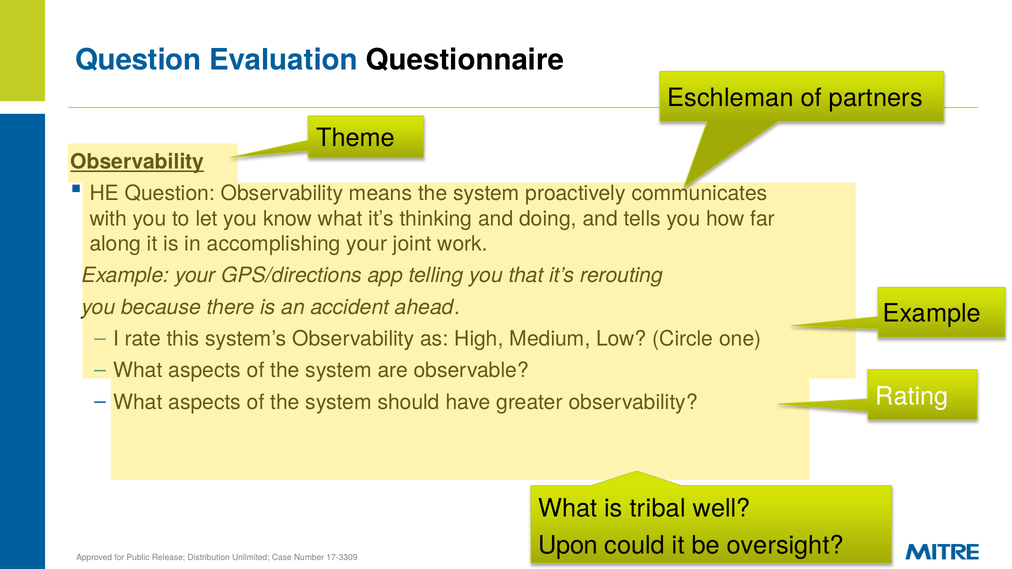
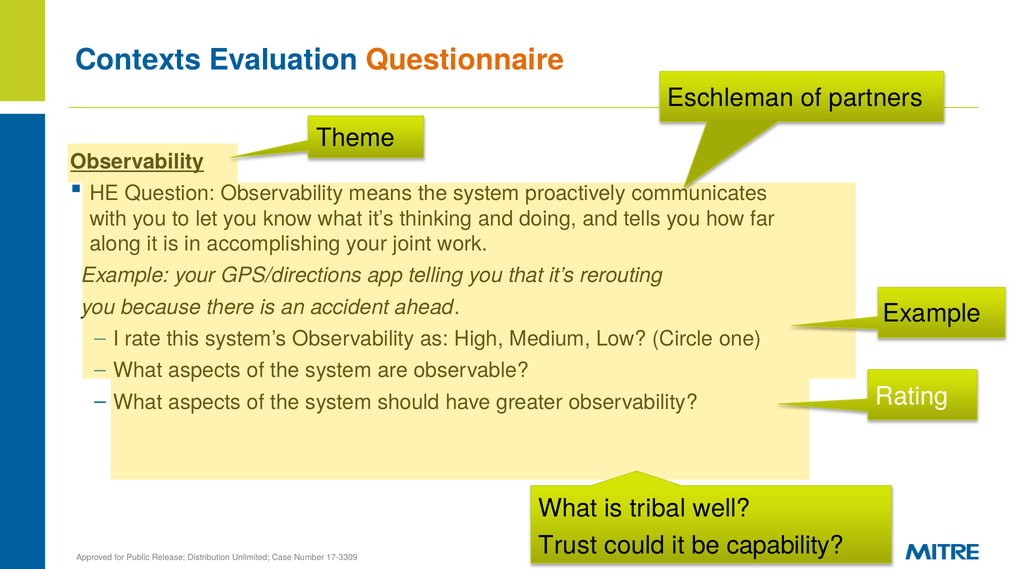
Question at (138, 60): Question -> Contexts
Questionnaire colour: black -> orange
Upon: Upon -> Trust
oversight: oversight -> capability
